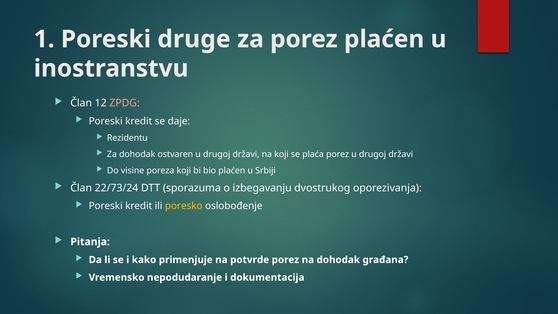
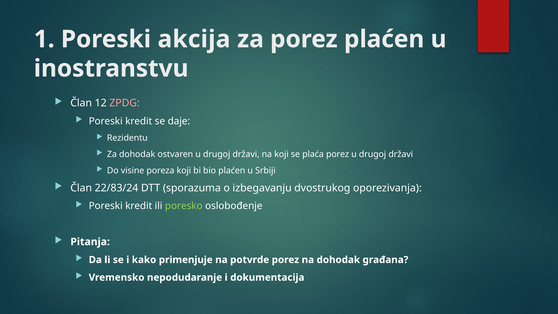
druge: druge -> akcija
22/73/24: 22/73/24 -> 22/83/24
poresko colour: yellow -> light green
